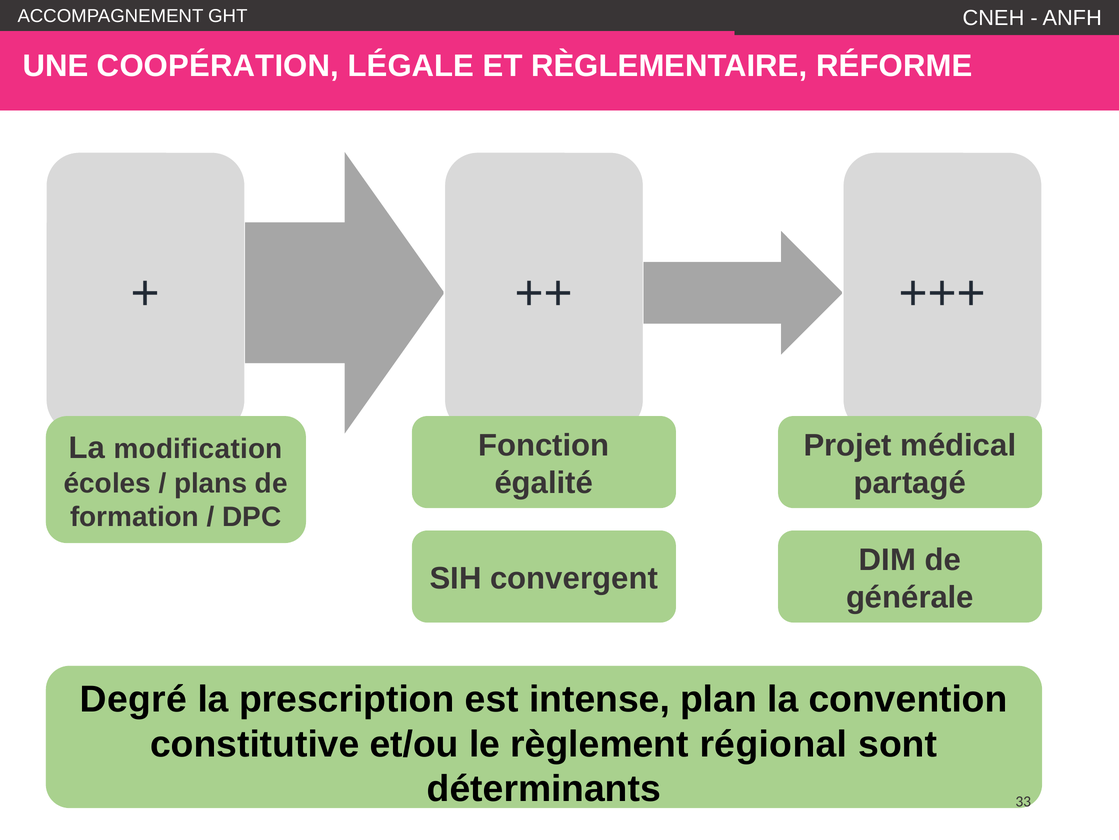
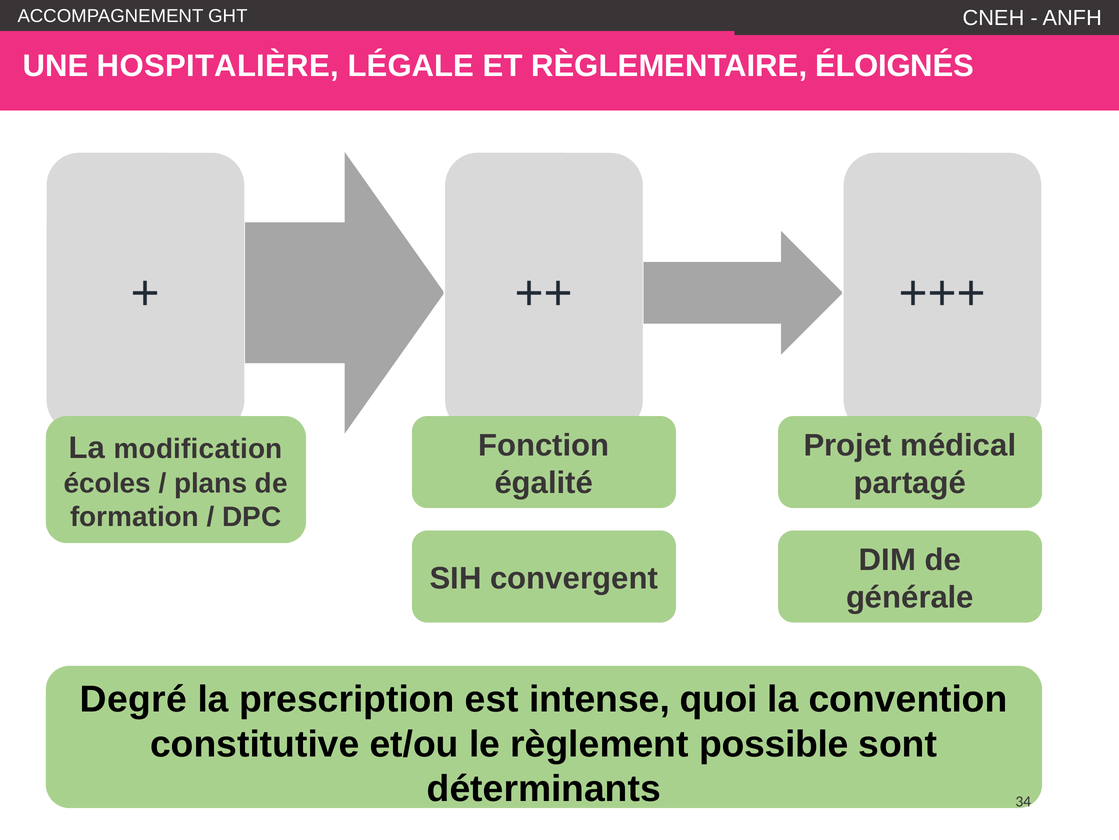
COOPÉRATION: COOPÉRATION -> HOSPITALIÈRE
RÉFORME: RÉFORME -> ÉLOIGNÉS
plan: plan -> quoi
régional: régional -> possible
33: 33 -> 34
